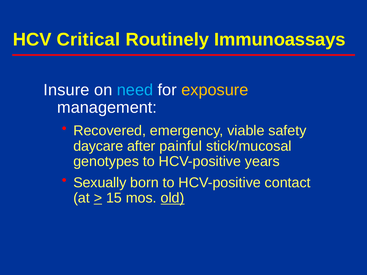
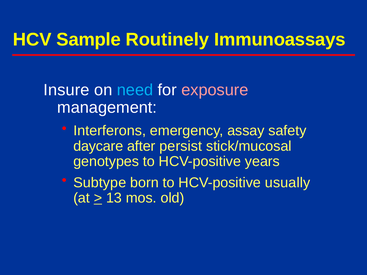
Critical: Critical -> Sample
exposure colour: yellow -> pink
Recovered: Recovered -> Interferons
viable: viable -> assay
painful: painful -> persist
Sexually: Sexually -> Subtype
contact: contact -> usually
15: 15 -> 13
old underline: present -> none
